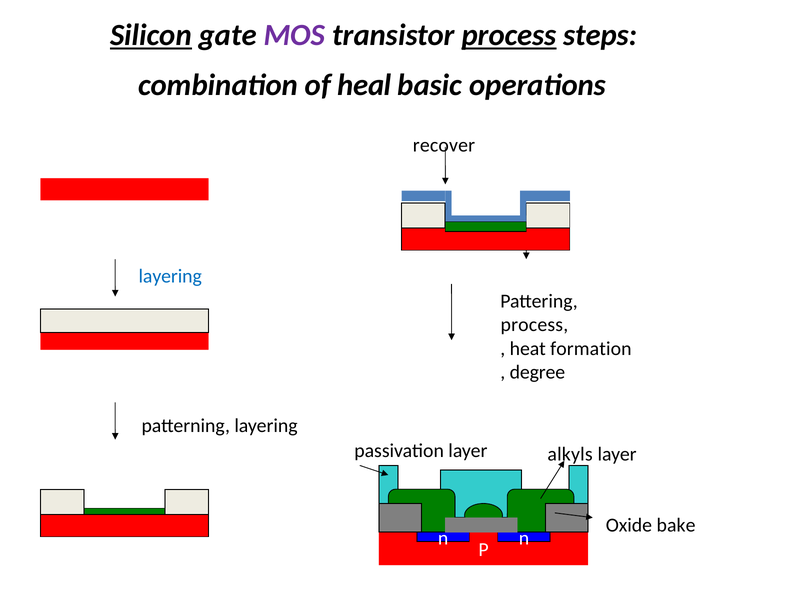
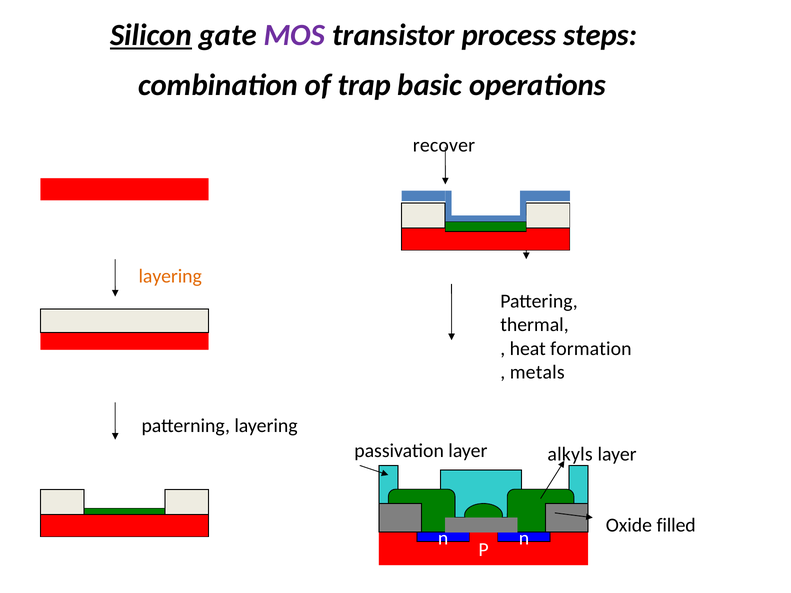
process at (509, 35) underline: present -> none
heal: heal -> trap
layering at (170, 276) colour: blue -> orange
process at (534, 325): process -> thermal
degree: degree -> metals
bake: bake -> filled
